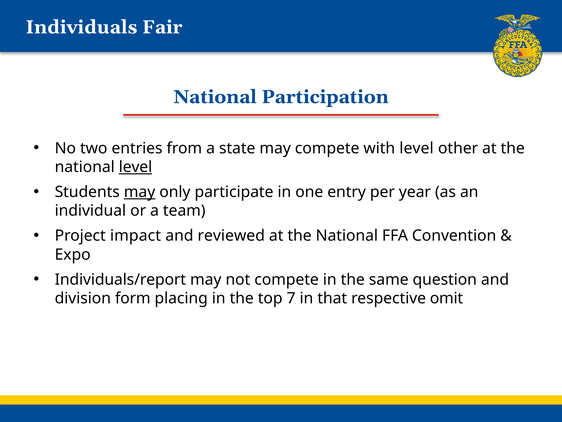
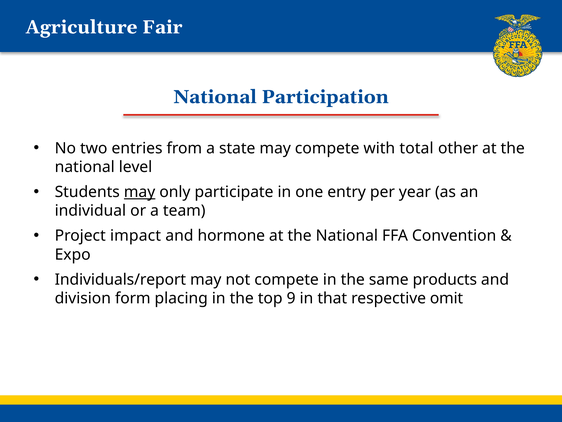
Individuals: Individuals -> Agriculture
with level: level -> total
level at (135, 167) underline: present -> none
reviewed: reviewed -> hormone
question: question -> products
7: 7 -> 9
